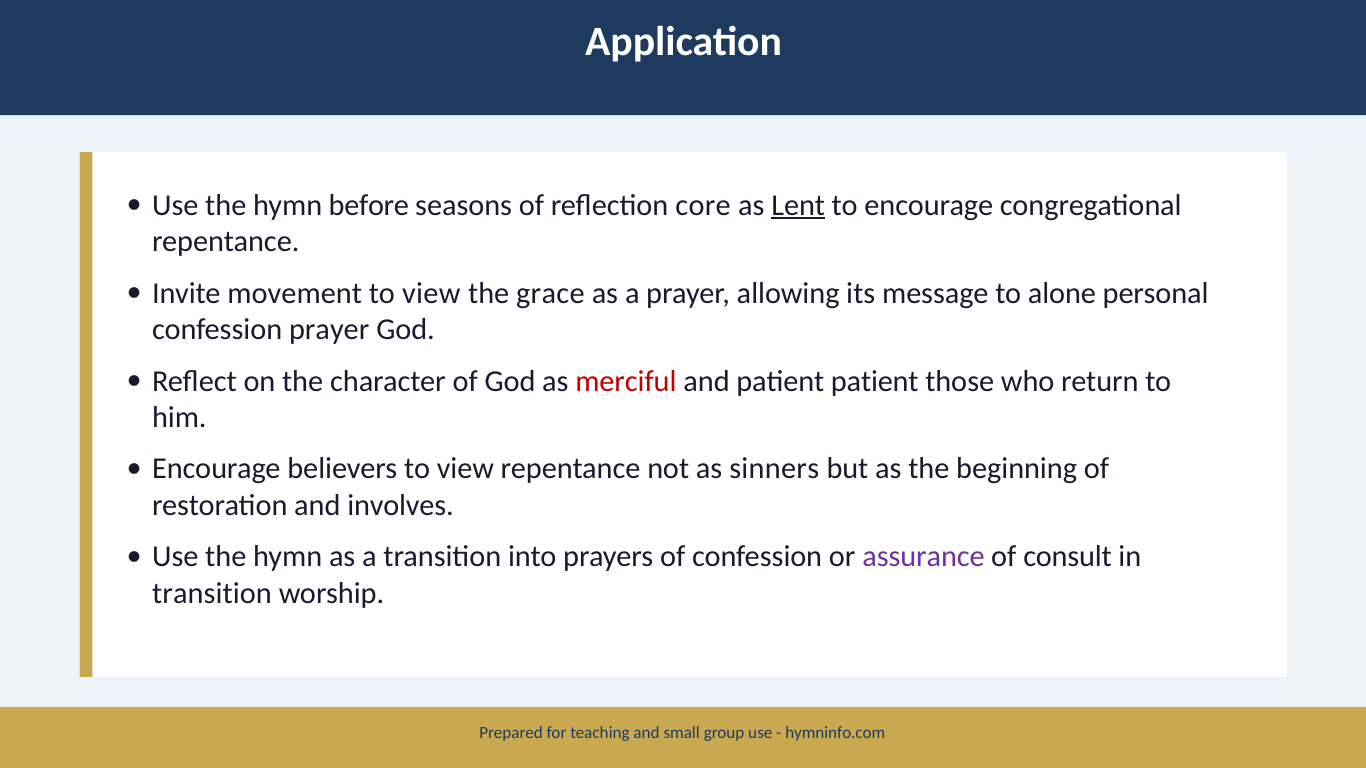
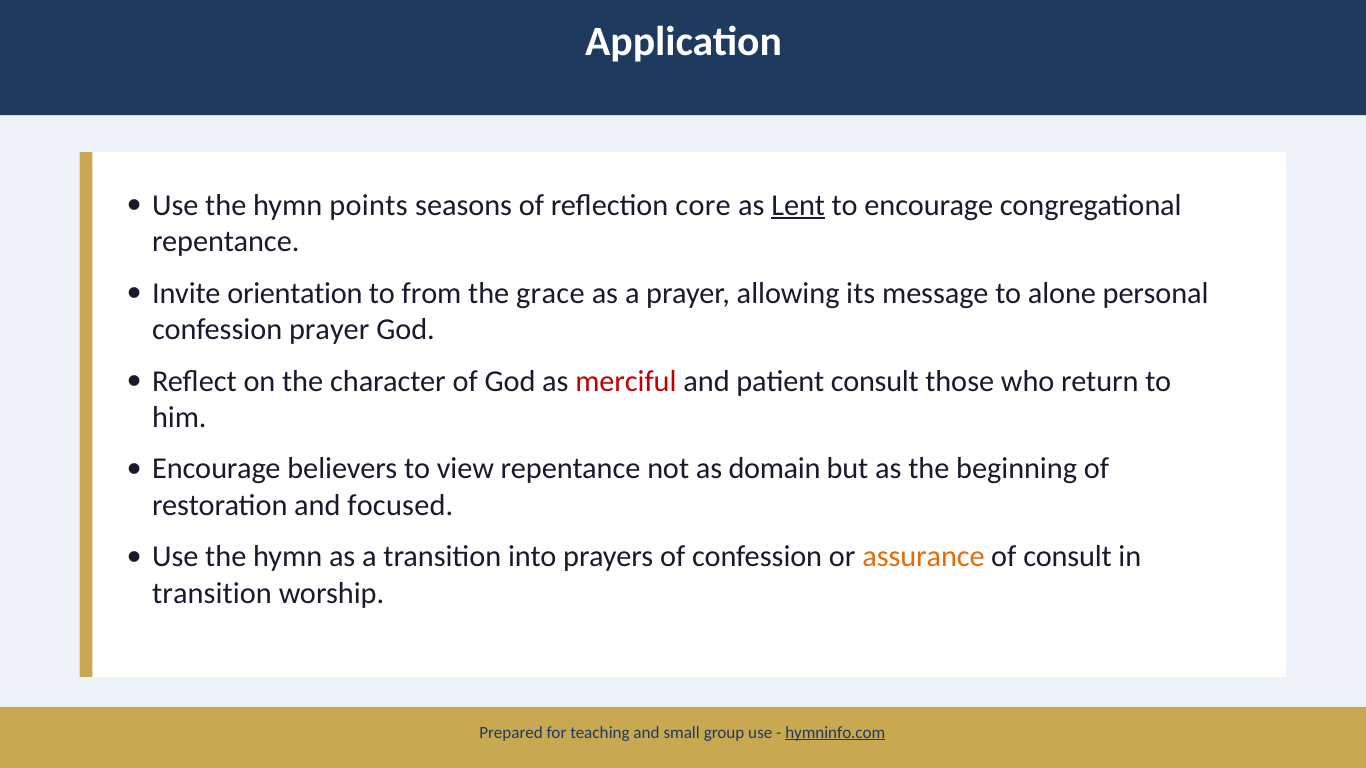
before: before -> points
movement: movement -> orientation
view at (431, 293): view -> from
patient patient: patient -> consult
sinners: sinners -> domain
involves: involves -> focused
assurance colour: purple -> orange
hymninfo.com underline: none -> present
